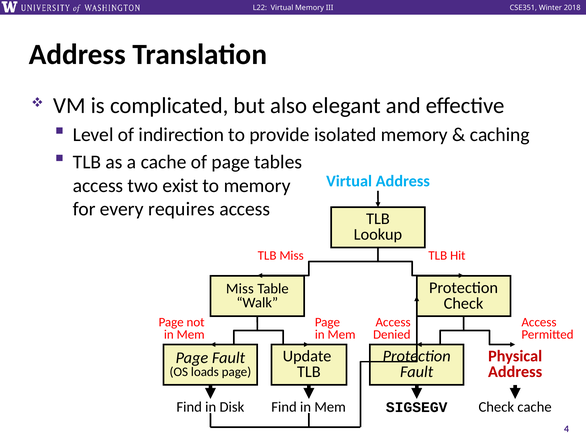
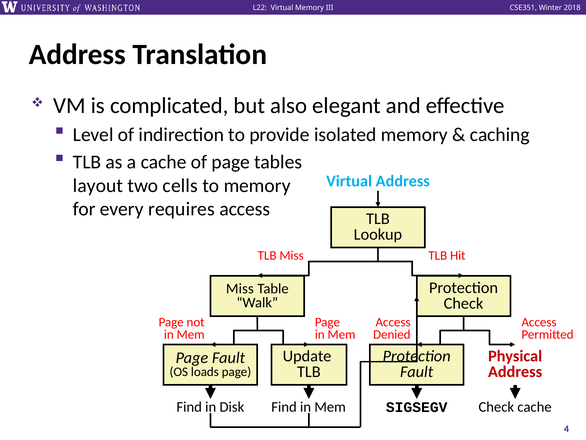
access at (98, 185): access -> layout
exist: exist -> cells
